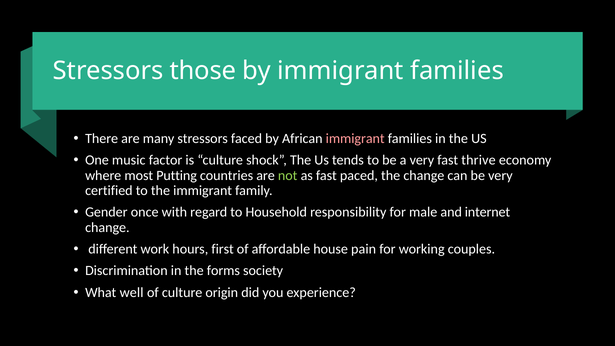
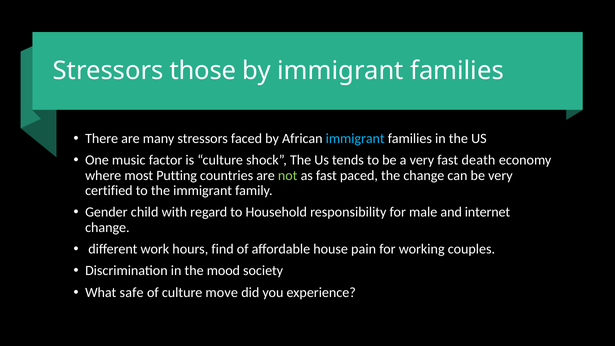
immigrant at (355, 139) colour: pink -> light blue
thrive: thrive -> death
once: once -> child
first: first -> find
forms: forms -> mood
well: well -> safe
origin: origin -> move
